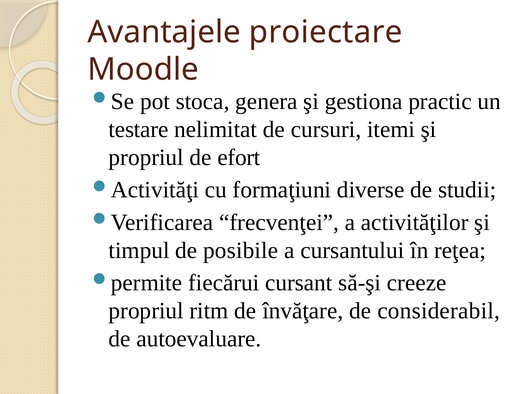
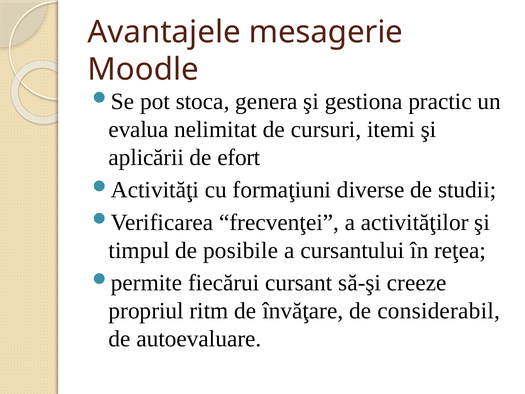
proiectare: proiectare -> mesagerie
testare: testare -> evalua
propriul at (146, 157): propriul -> aplicării
